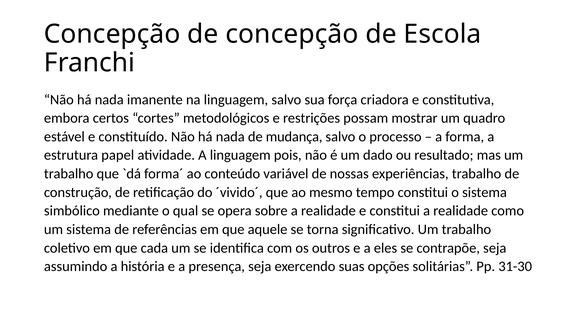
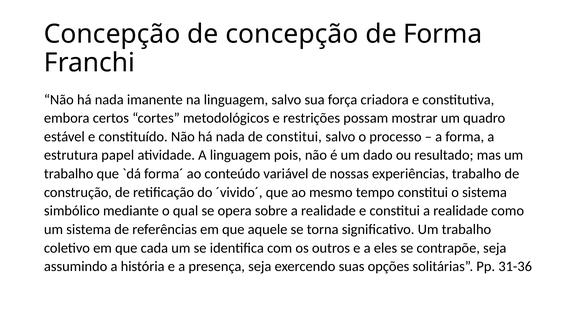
de Escola: Escola -> Forma
de mudança: mudança -> constitui
31-30: 31-30 -> 31-36
